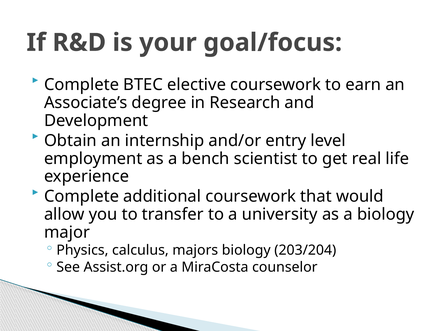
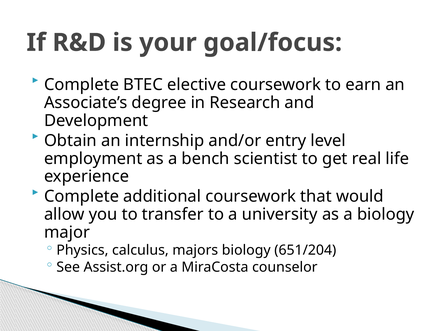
203/204: 203/204 -> 651/204
